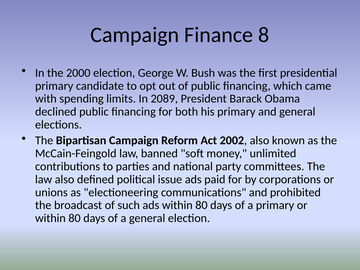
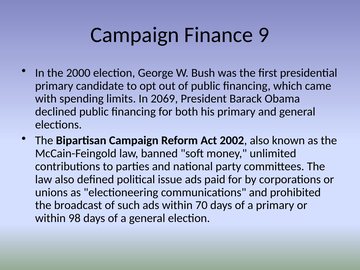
8: 8 -> 9
2089: 2089 -> 2069
ads within 80: 80 -> 70
80 at (75, 218): 80 -> 98
